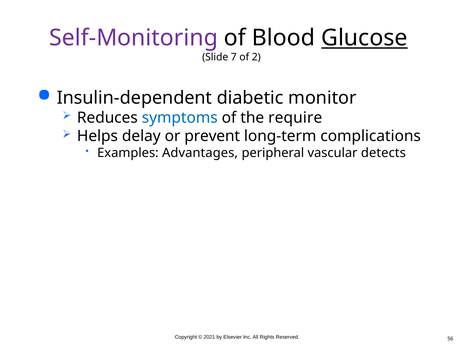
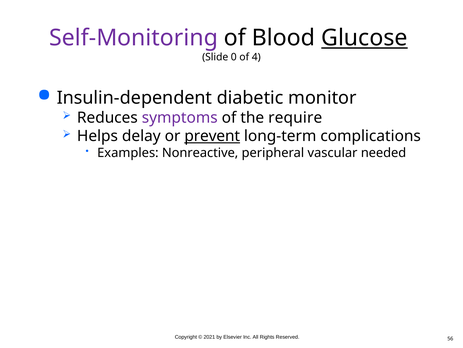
7: 7 -> 0
2: 2 -> 4
symptoms colour: blue -> purple
prevent underline: none -> present
Advantages: Advantages -> Nonreactive
detects: detects -> needed
